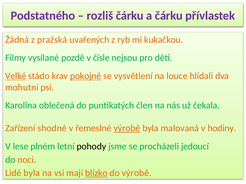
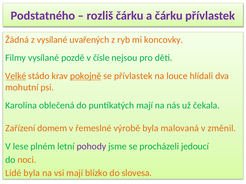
z pražská: pražská -> vysílané
kukačkou: kukačkou -> koncovky
se vysvětlení: vysvětlení -> přívlastek
puntíkatých člen: člen -> mají
shodné: shodné -> domem
výrobě at (127, 129) underline: present -> none
hodiny: hodiny -> změnil
pohody colour: black -> purple
blízko underline: present -> none
do výrobě: výrobě -> slovesa
